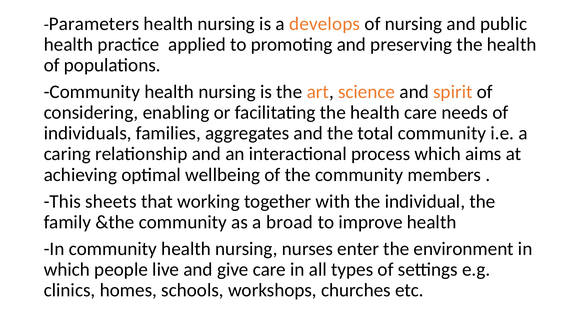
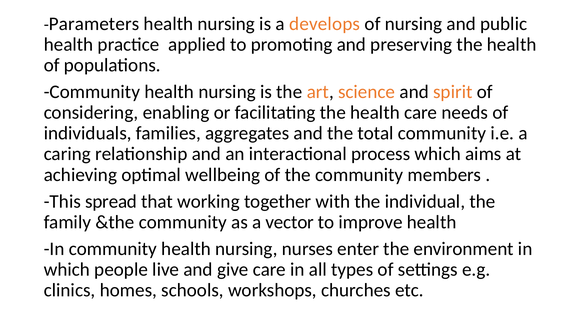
sheets: sheets -> spread
broad: broad -> vector
